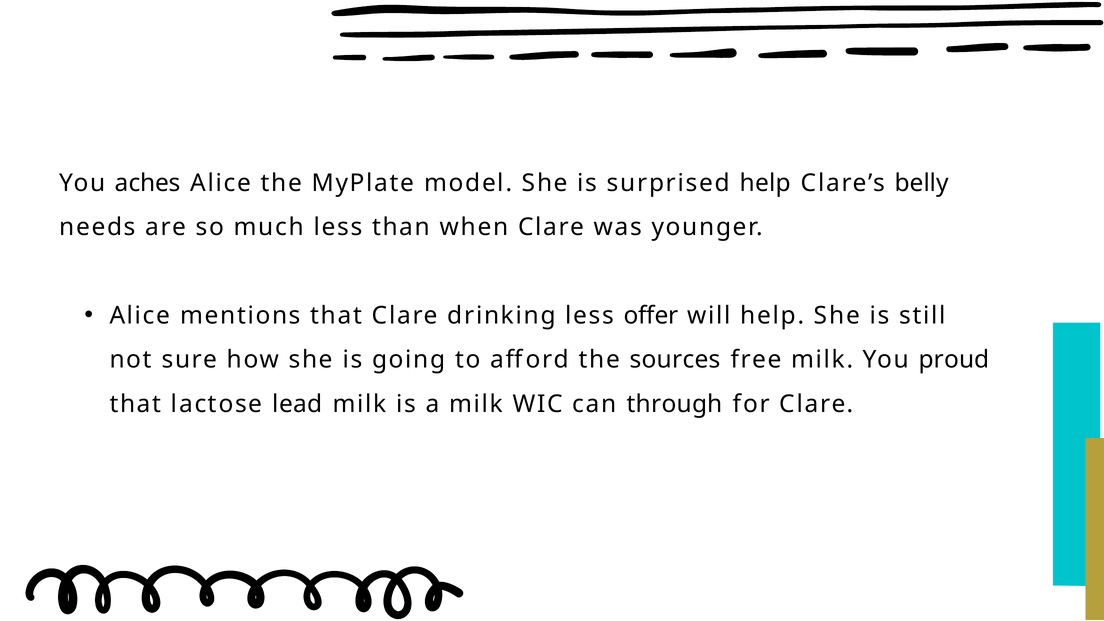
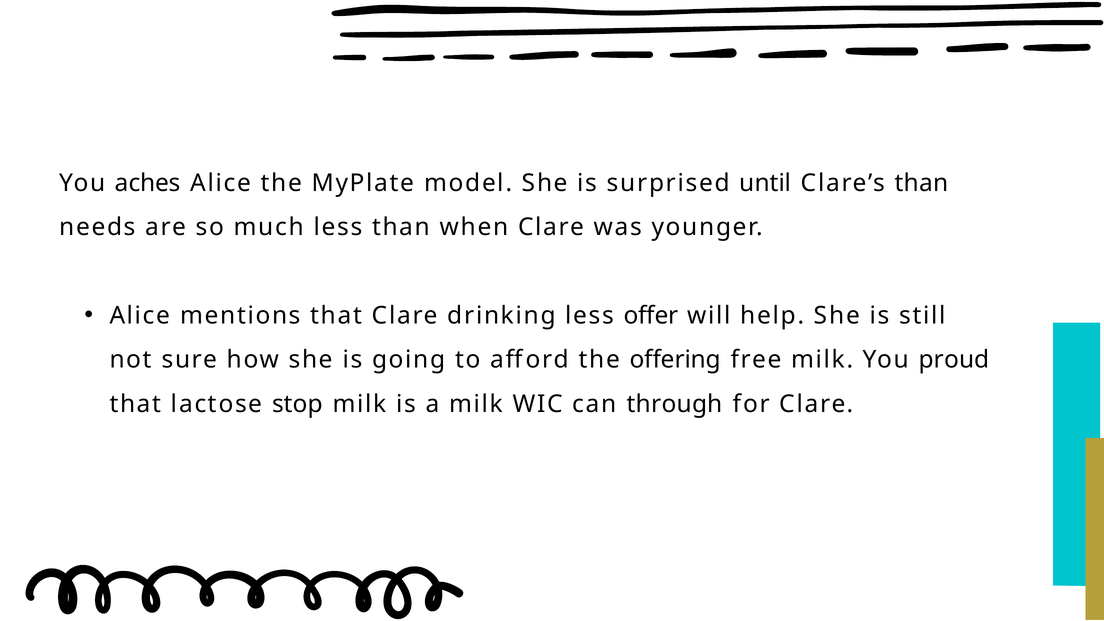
surprised help: help -> until
Clare’s belly: belly -> than
sources: sources -> offering
lead: lead -> stop
